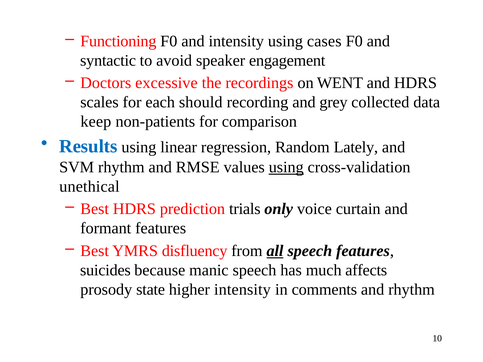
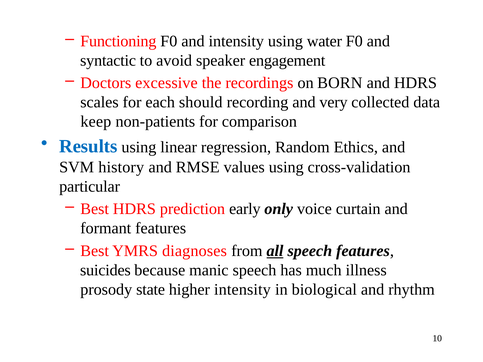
cases: cases -> water
WENT: WENT -> BORN
grey: grey -> very
Lately: Lately -> Ethics
SVM rhythm: rhythm -> history
using at (286, 167) underline: present -> none
unethical: unethical -> particular
trials: trials -> early
disfluency: disfluency -> diagnoses
affects: affects -> illness
comments: comments -> biological
